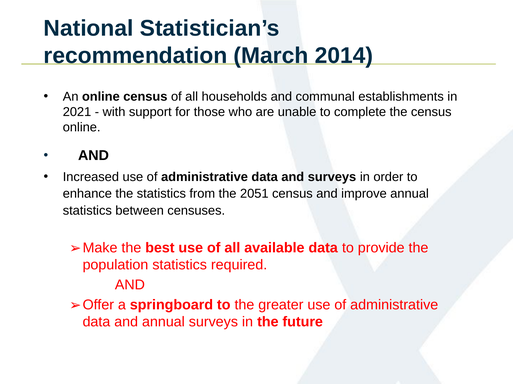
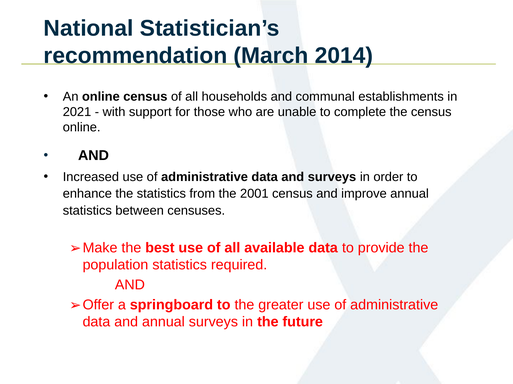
2051: 2051 -> 2001
